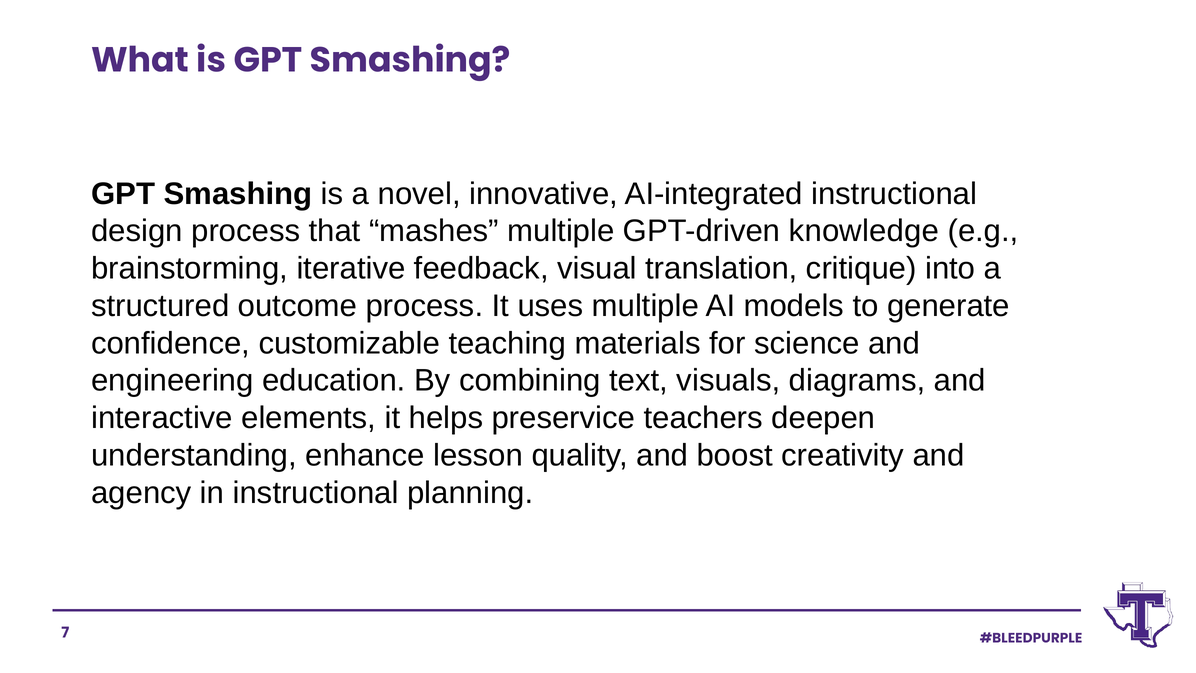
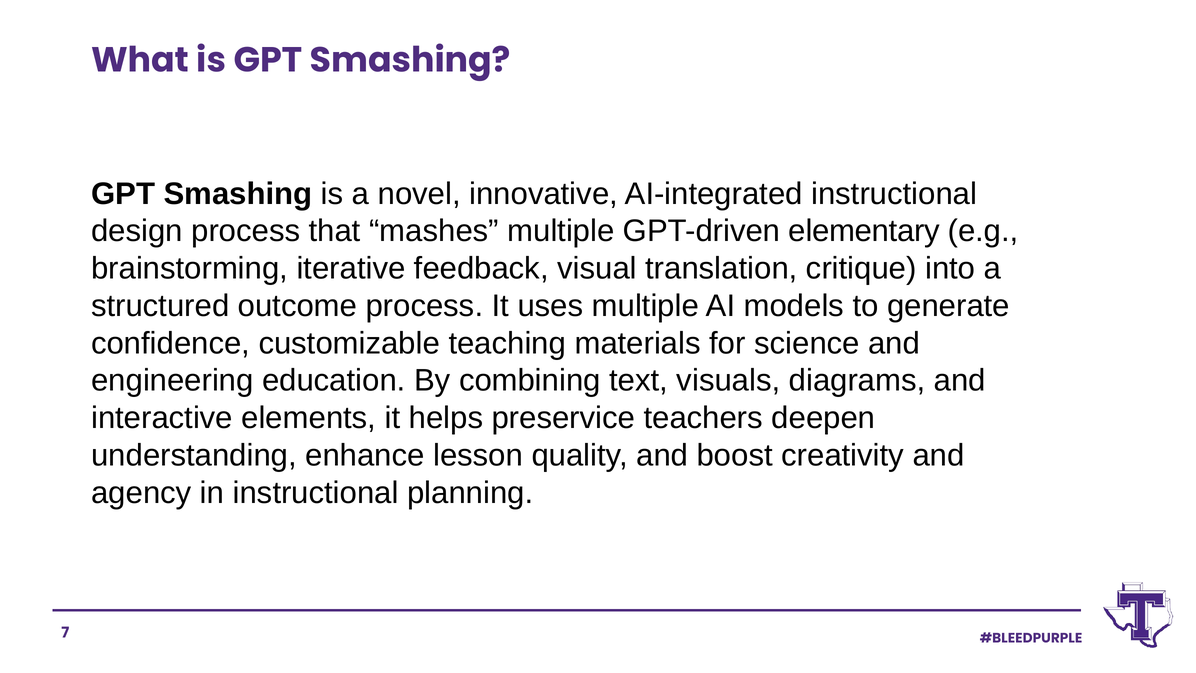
knowledge: knowledge -> elementary
